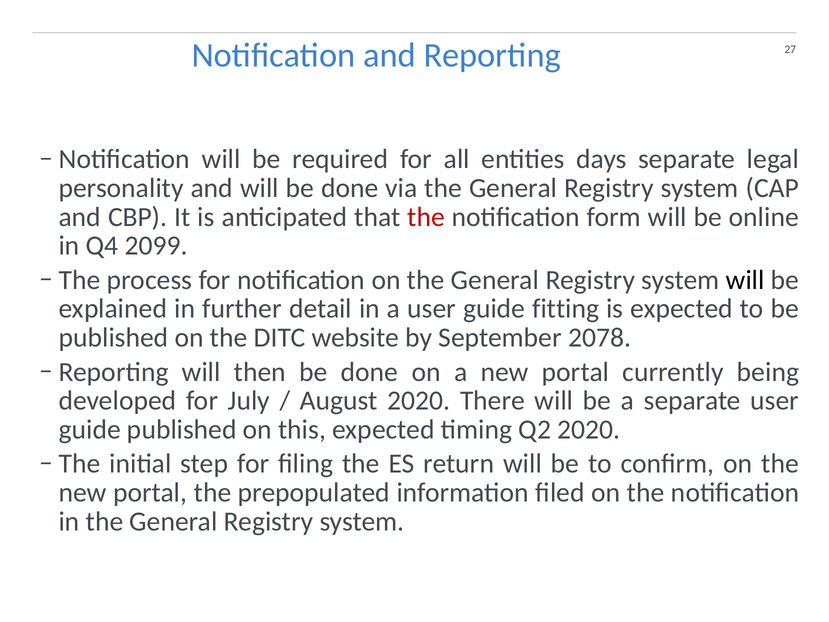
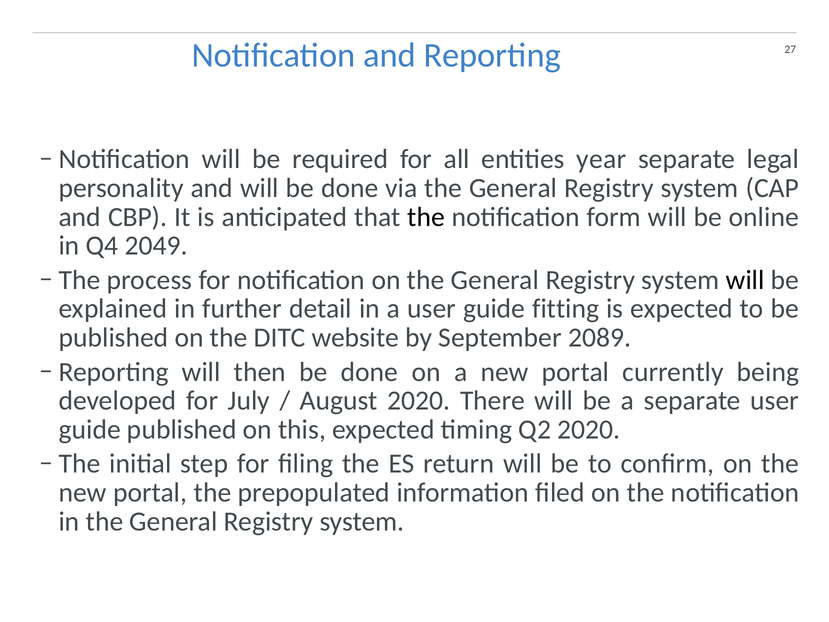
days: days -> year
the at (426, 217) colour: red -> black
2099: 2099 -> 2049
2078: 2078 -> 2089
